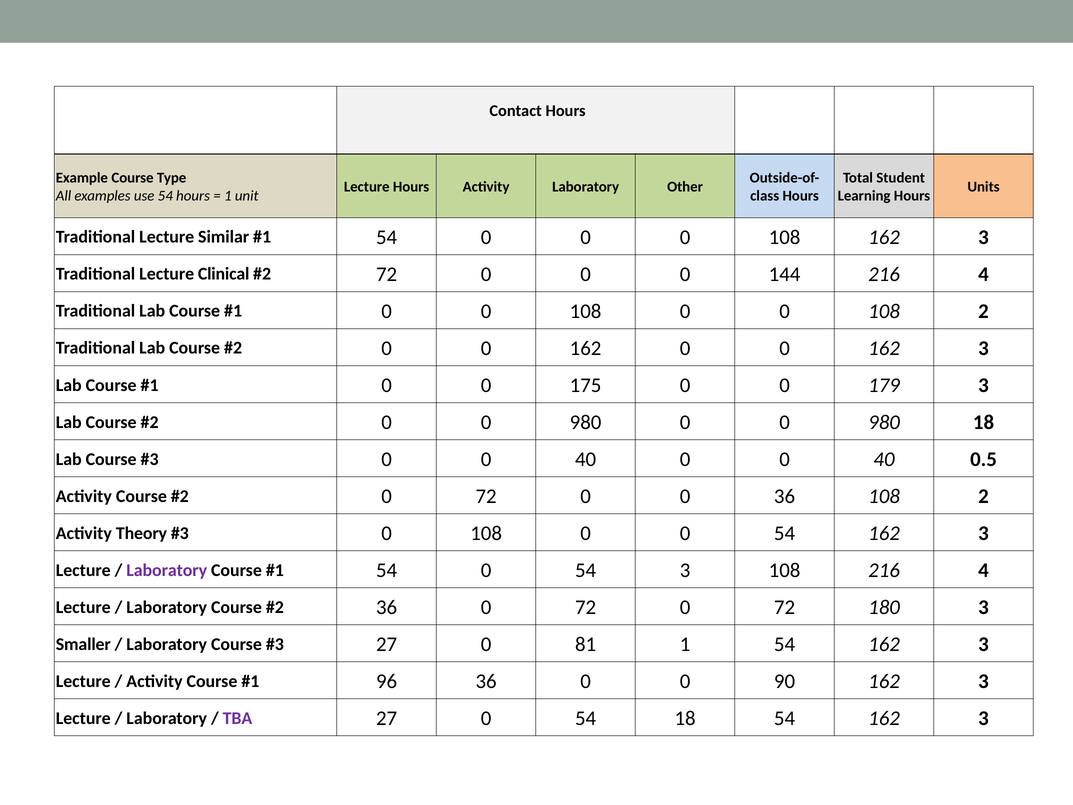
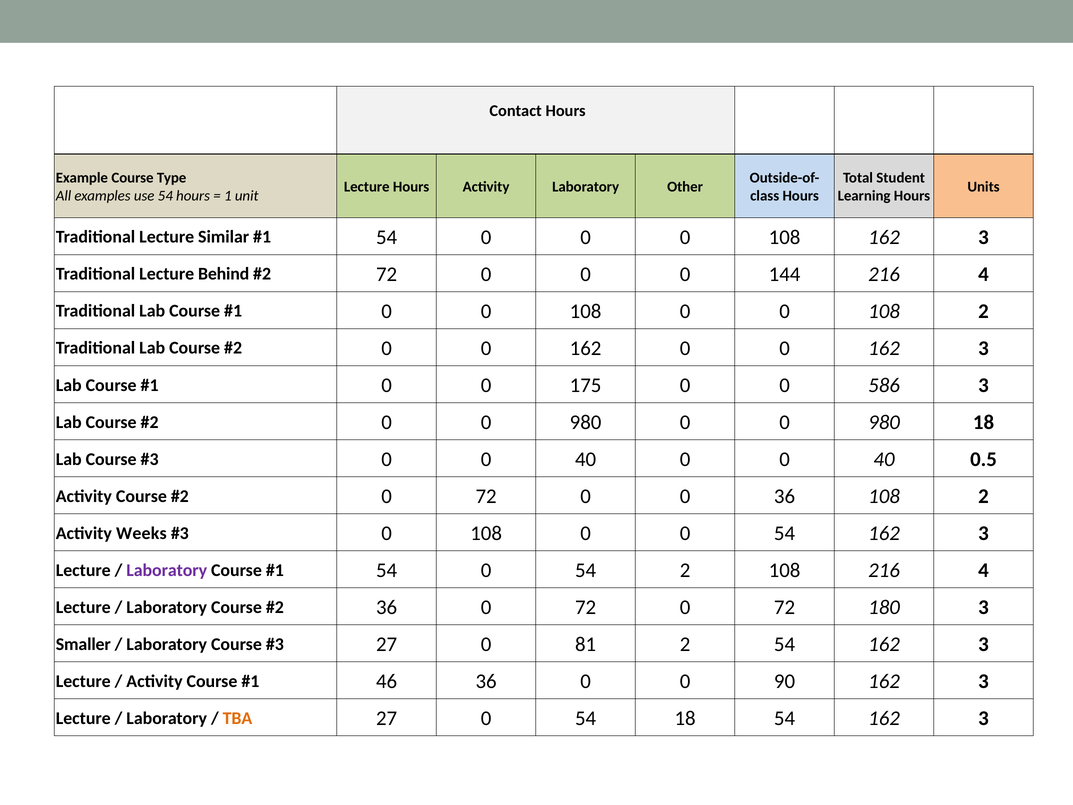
Clinical: Clinical -> Behind
179: 179 -> 586
Theory: Theory -> Weeks
54 3: 3 -> 2
81 1: 1 -> 2
96: 96 -> 46
TBA colour: purple -> orange
